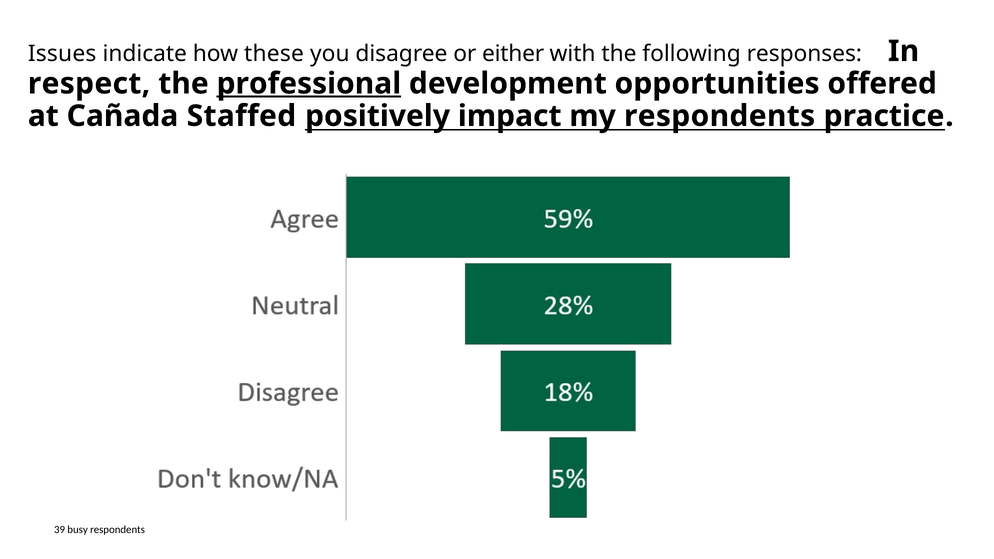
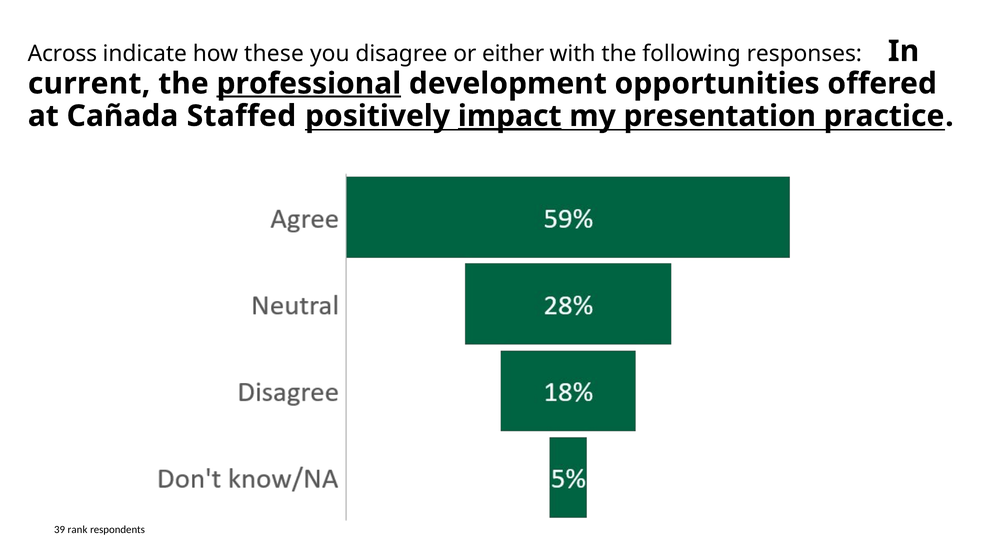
Issues: Issues -> Across
respect: respect -> current
impact underline: none -> present
my respondents: respondents -> presentation
busy: busy -> rank
